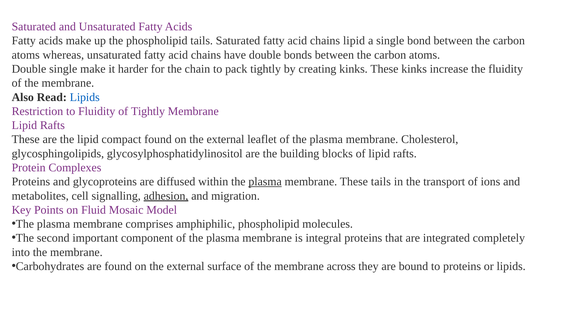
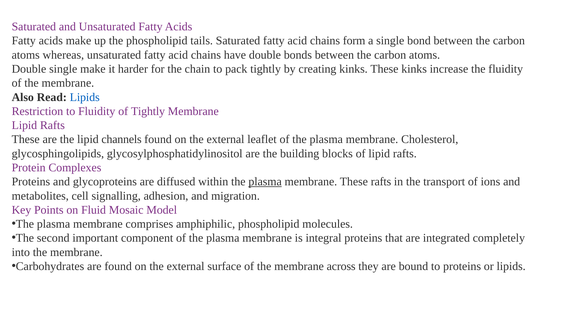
chains lipid: lipid -> form
compact: compact -> channels
These tails: tails -> rafts
adhesion underline: present -> none
